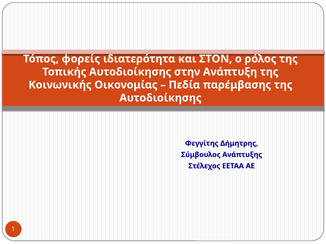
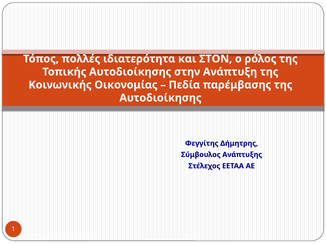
φορείς: φορείς -> πολλές
